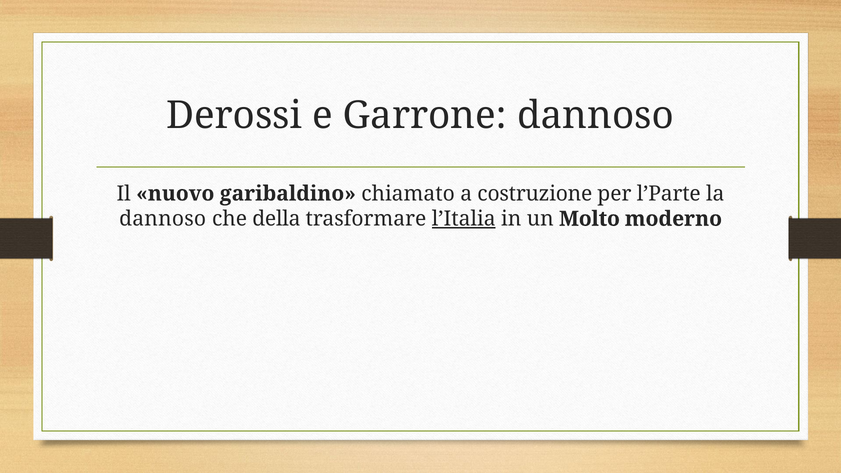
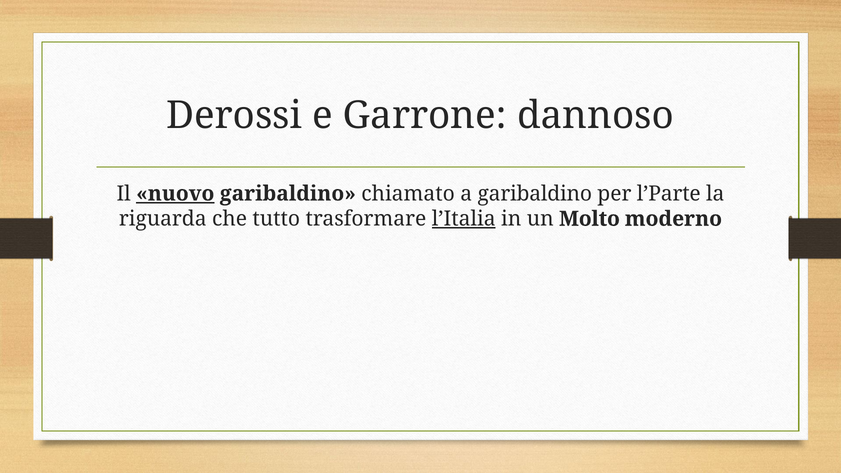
nuovo underline: none -> present
a costruzione: costruzione -> garibaldino
dannoso at (163, 219): dannoso -> riguarda
della: della -> tutto
